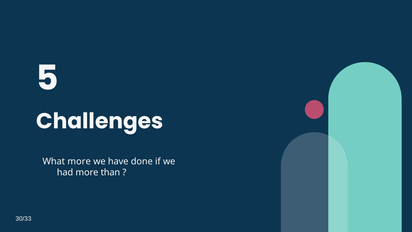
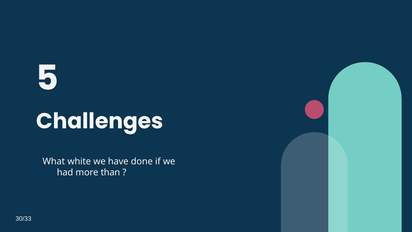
What more: more -> white
